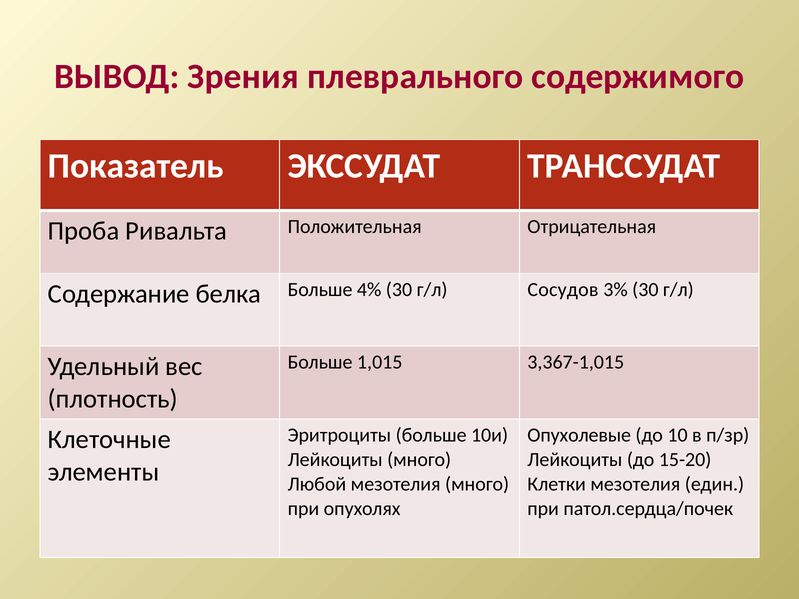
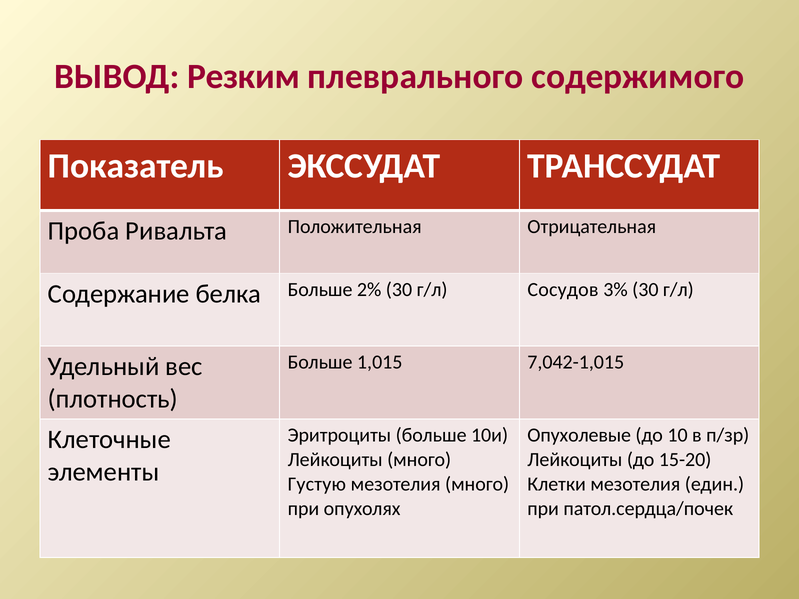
Зрения: Зрения -> Резким
4%: 4% -> 2%
3,367-1,015: 3,367-1,015 -> 7,042-1,015
Любой: Любой -> Густую
